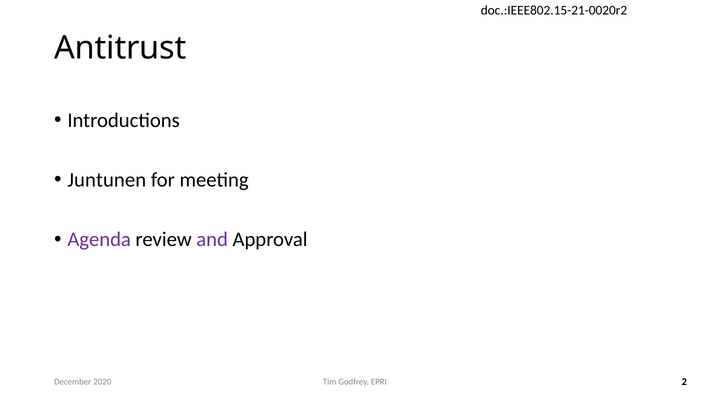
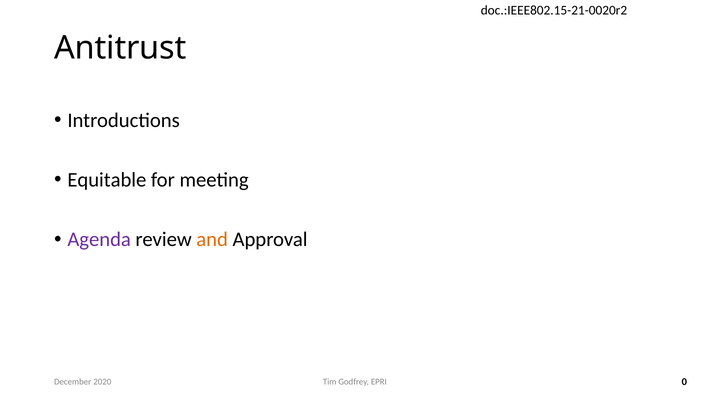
Juntunen: Juntunen -> Equitable
and colour: purple -> orange
2: 2 -> 0
